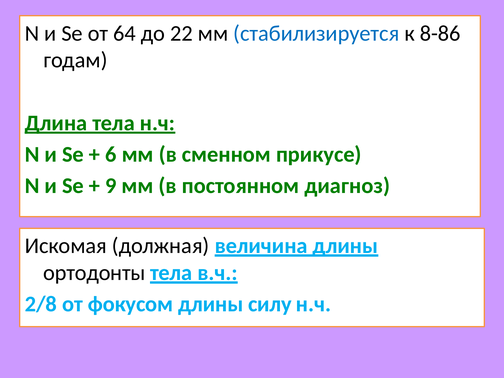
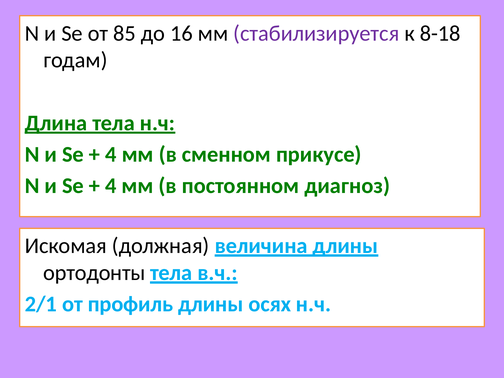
64: 64 -> 85
22: 22 -> 16
стабилизируется colour: blue -> purple
8-86: 8-86 -> 8-18
6 at (111, 154): 6 -> 4
9 at (111, 186): 9 -> 4
2/8: 2/8 -> 2/1
фокусом: фокусом -> профиль
силу: силу -> осях
